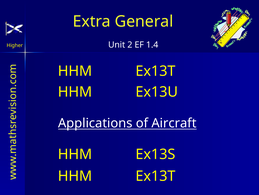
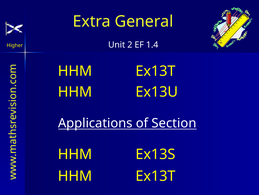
Aircraft: Aircraft -> Section
